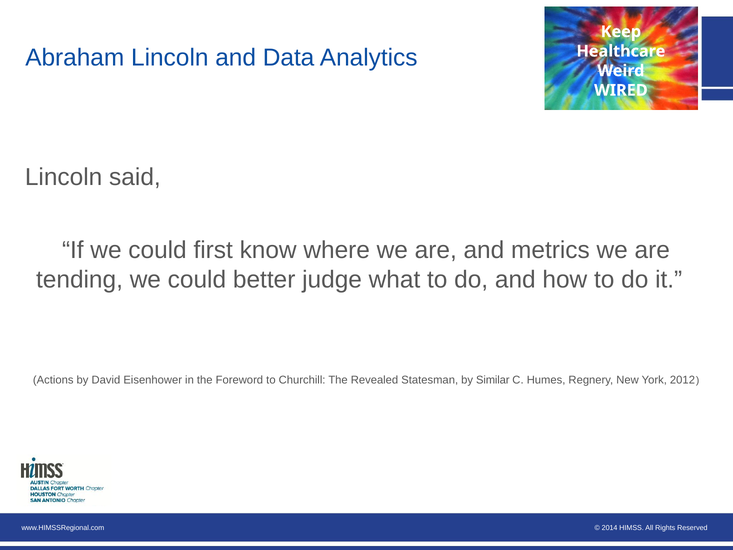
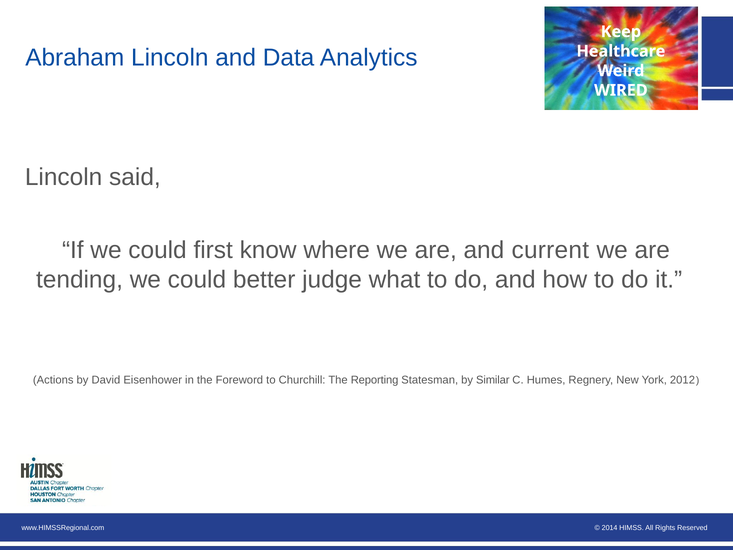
metrics: metrics -> current
Revealed: Revealed -> Reporting
